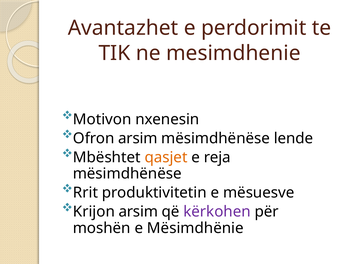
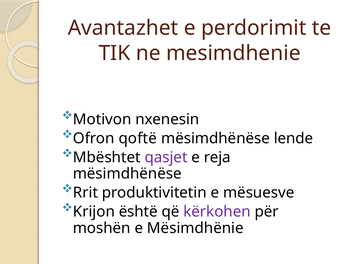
Ofron arsim: arsim -> qoftë
qasjet colour: orange -> purple
Krijon arsim: arsim -> është
